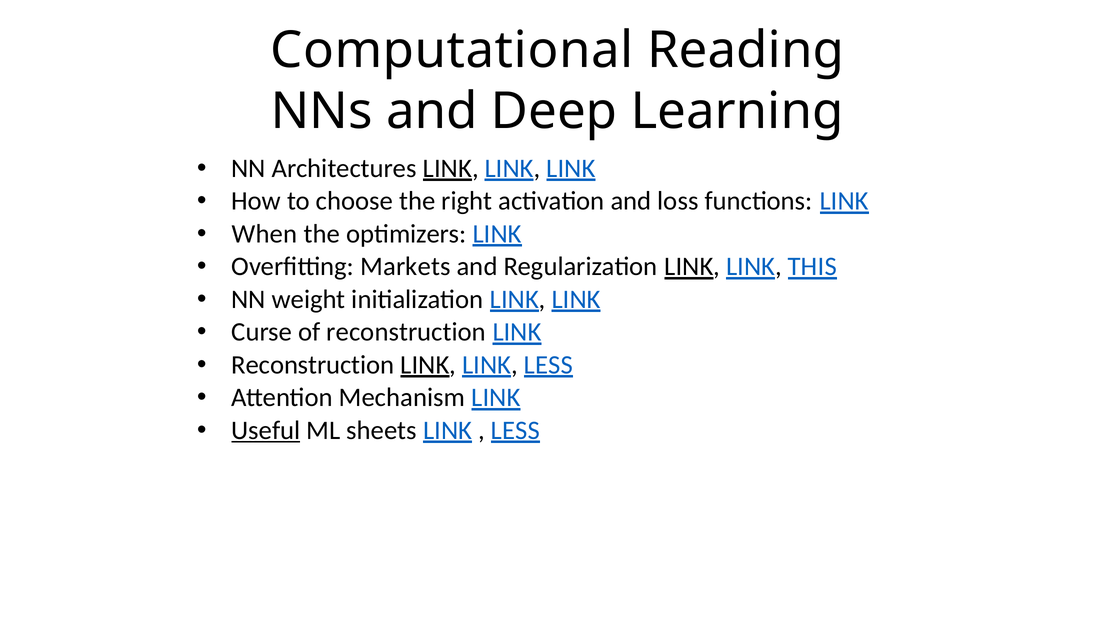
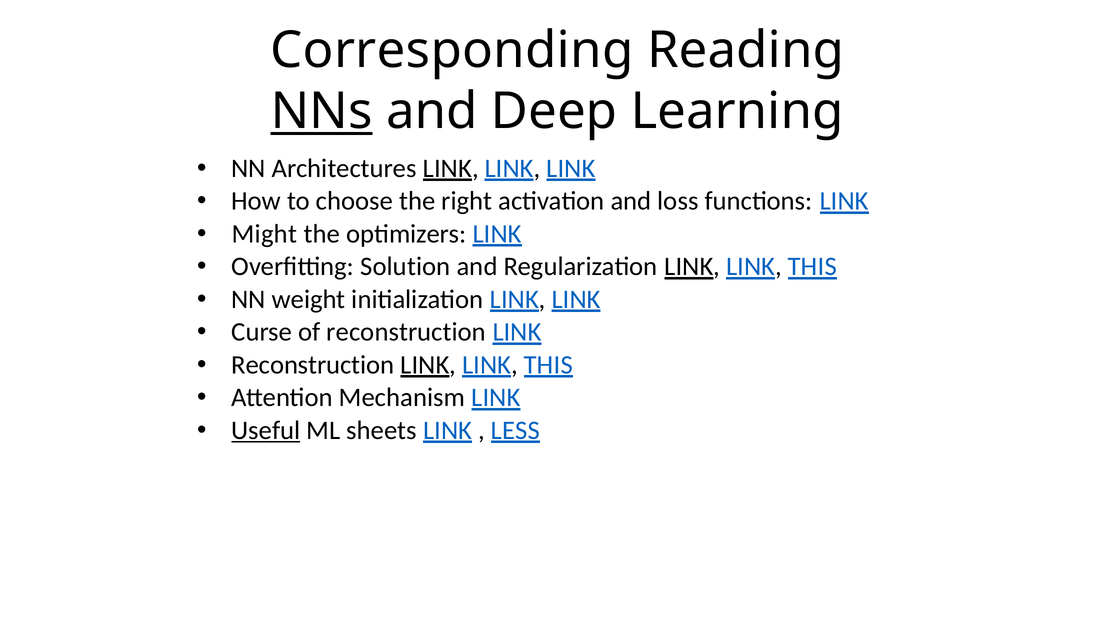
Computational: Computational -> Corresponding
NNs underline: none -> present
When: When -> Might
Markets: Markets -> Solution
LESS at (548, 365): LESS -> THIS
